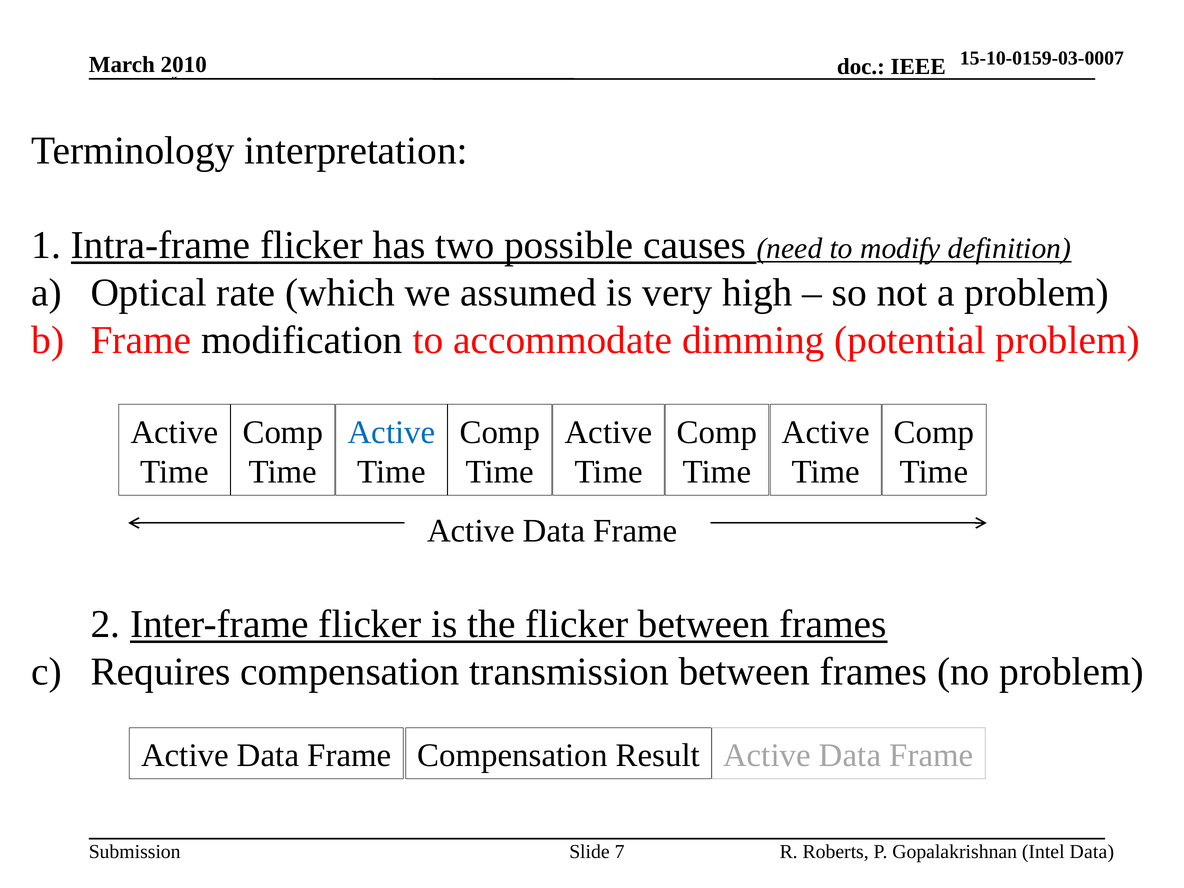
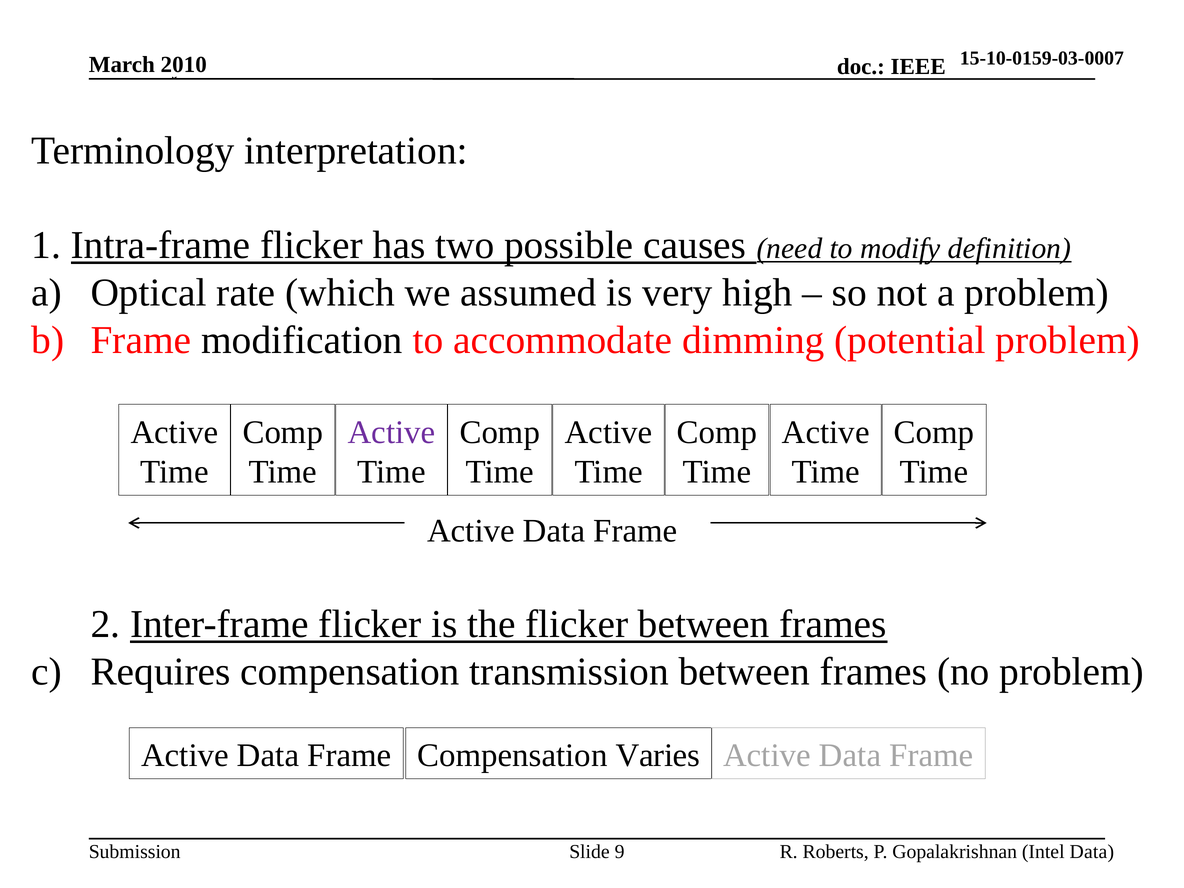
Active at (392, 432) colour: blue -> purple
Result: Result -> Varies
7: 7 -> 9
